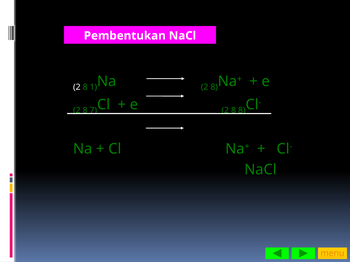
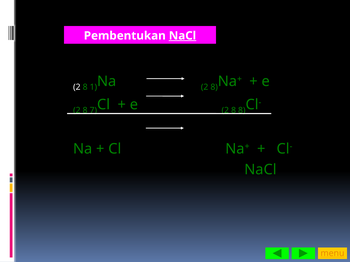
NaCl at (182, 36) underline: none -> present
